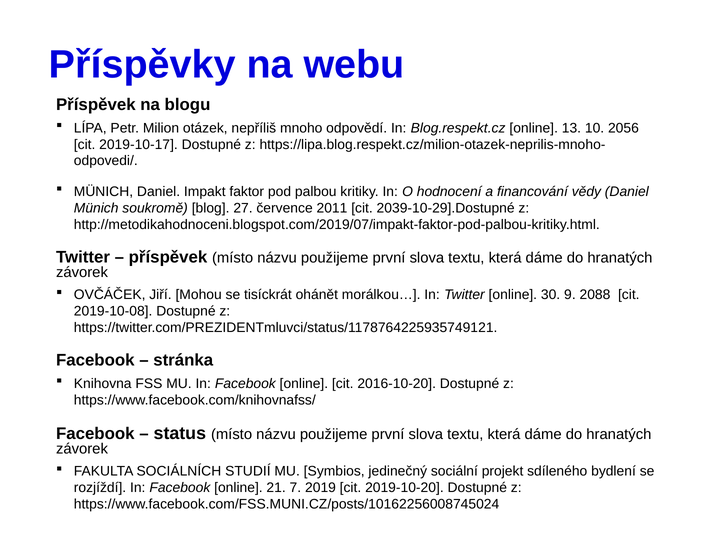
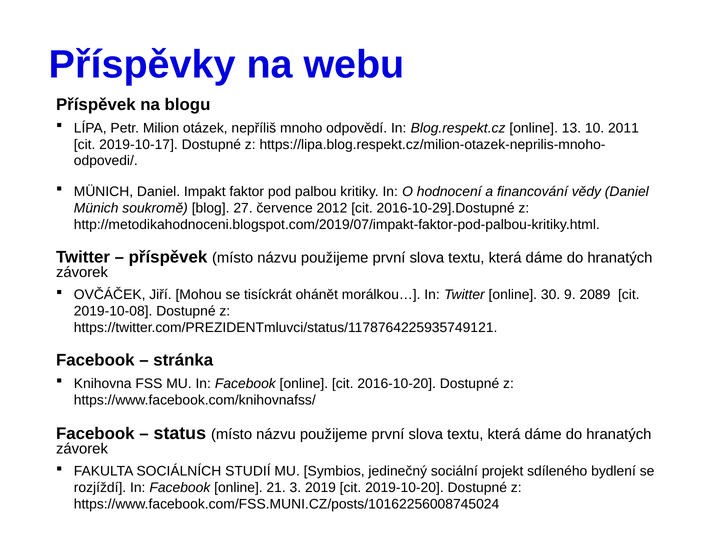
2056: 2056 -> 2011
2011: 2011 -> 2012
2039-10-29].Dostupné: 2039-10-29].Dostupné -> 2016-10-29].Dostupné
2088: 2088 -> 2089
7: 7 -> 3
